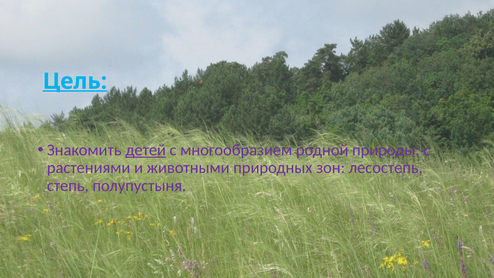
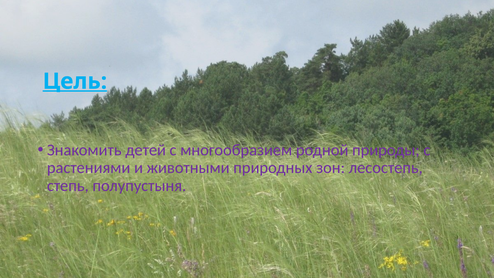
детей underline: present -> none
